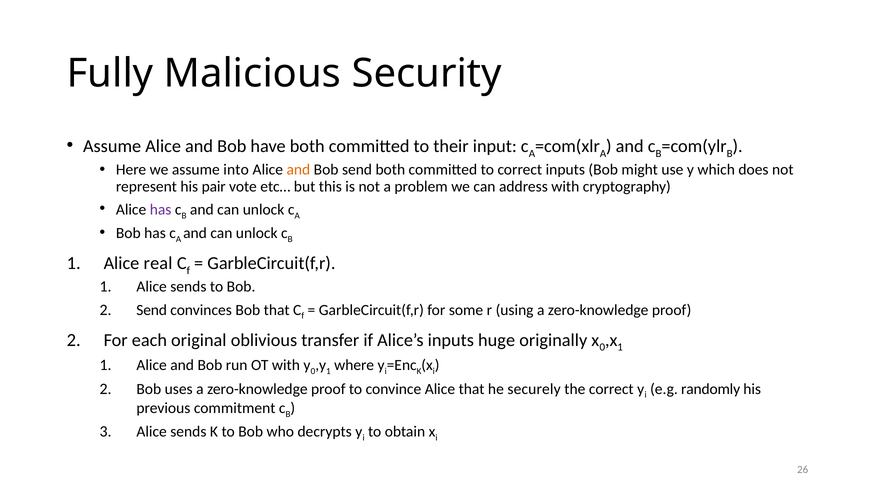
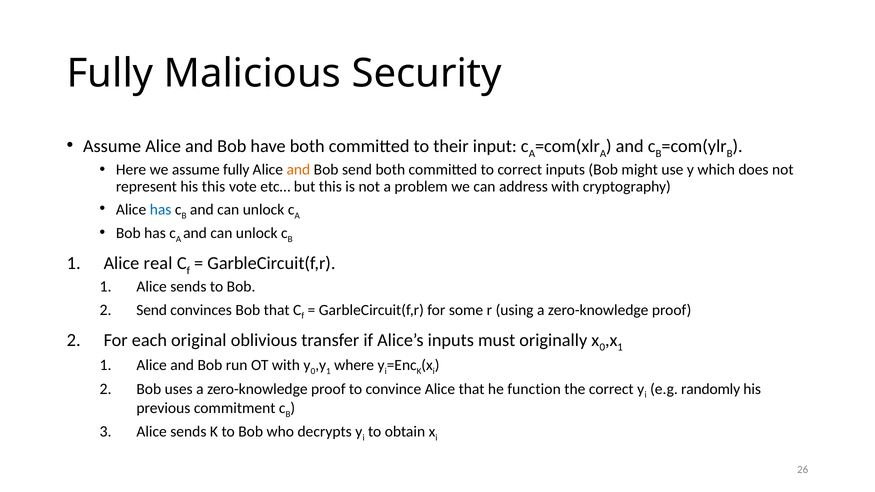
assume into: into -> fully
his pair: pair -> this
has at (161, 210) colour: purple -> blue
huge: huge -> must
securely: securely -> function
